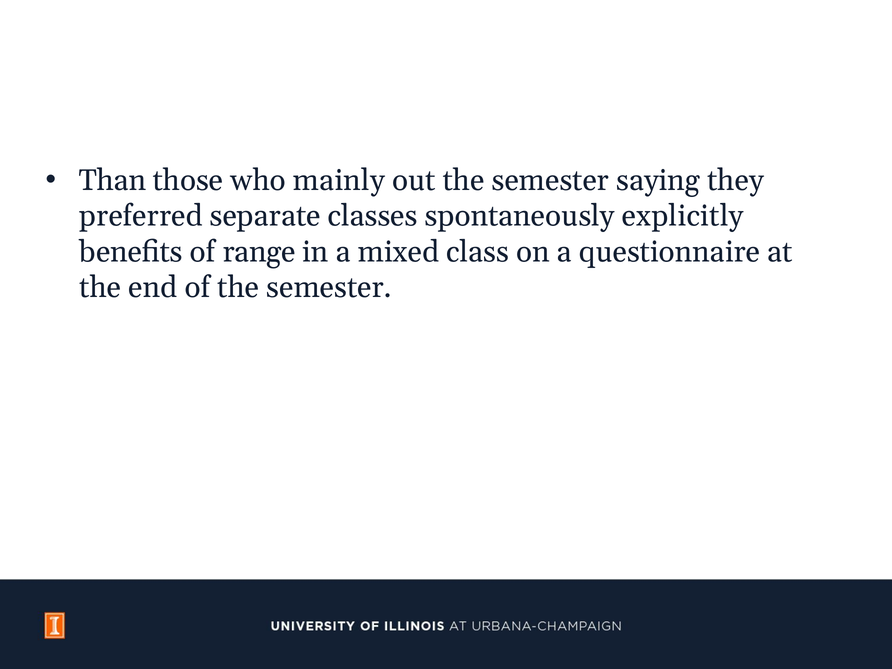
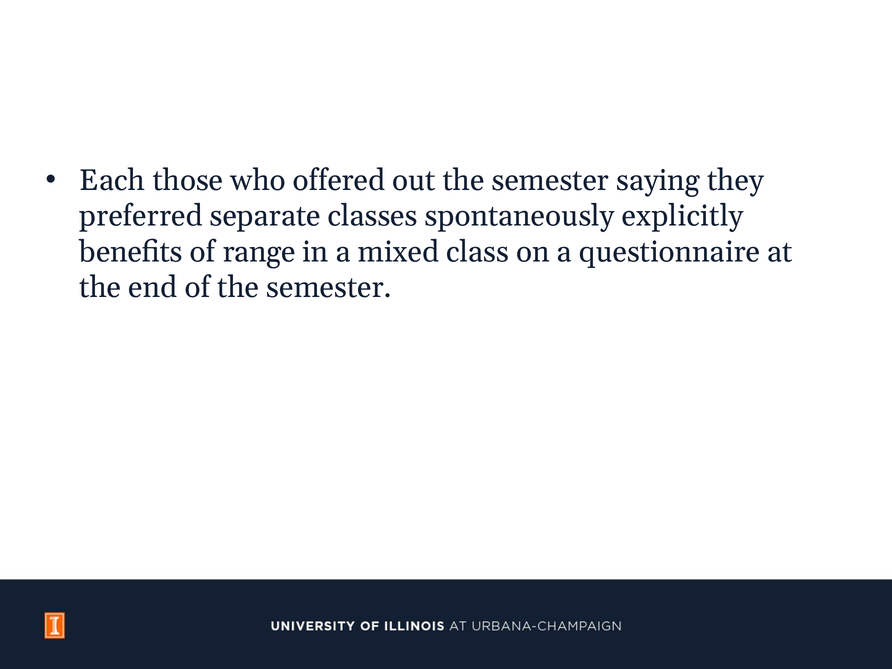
Than: Than -> Each
mainly: mainly -> offered
